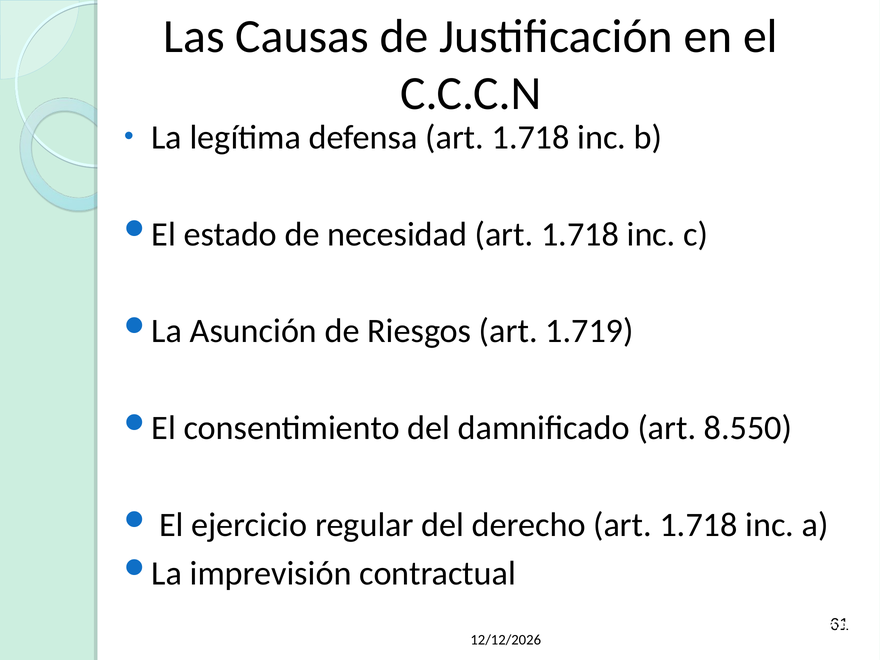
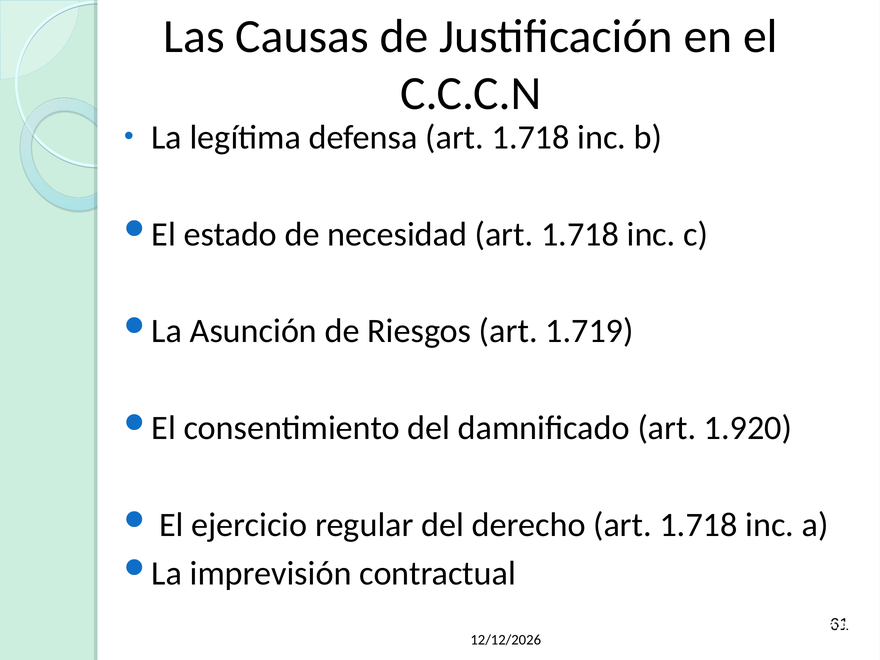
8.550: 8.550 -> 1.920
